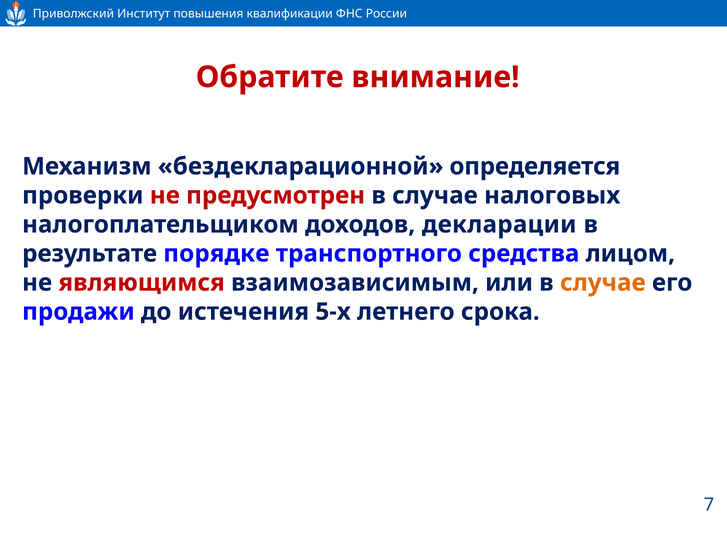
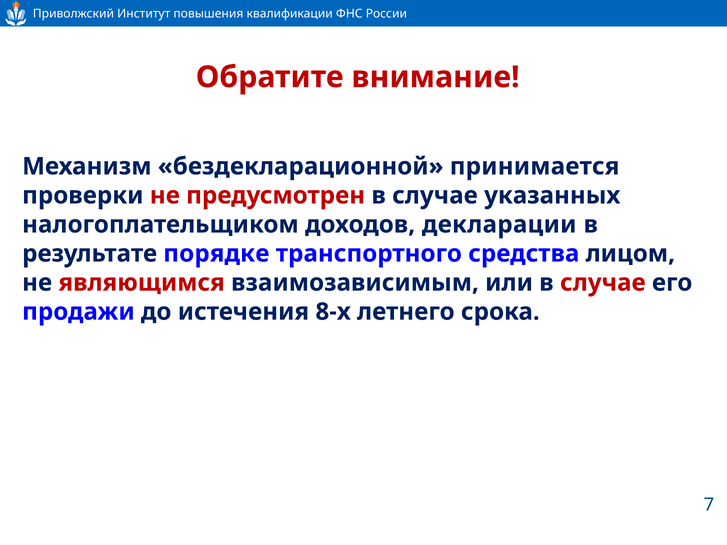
определяется: определяется -> принимается
налоговых: налоговых -> указанных
случае at (603, 283) colour: orange -> red
5-х: 5-х -> 8-х
